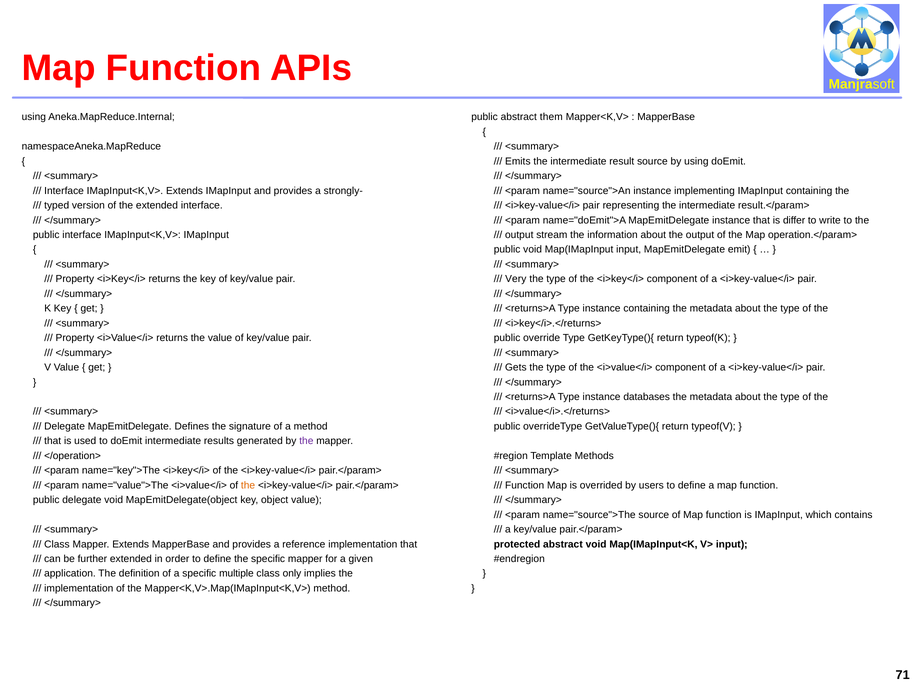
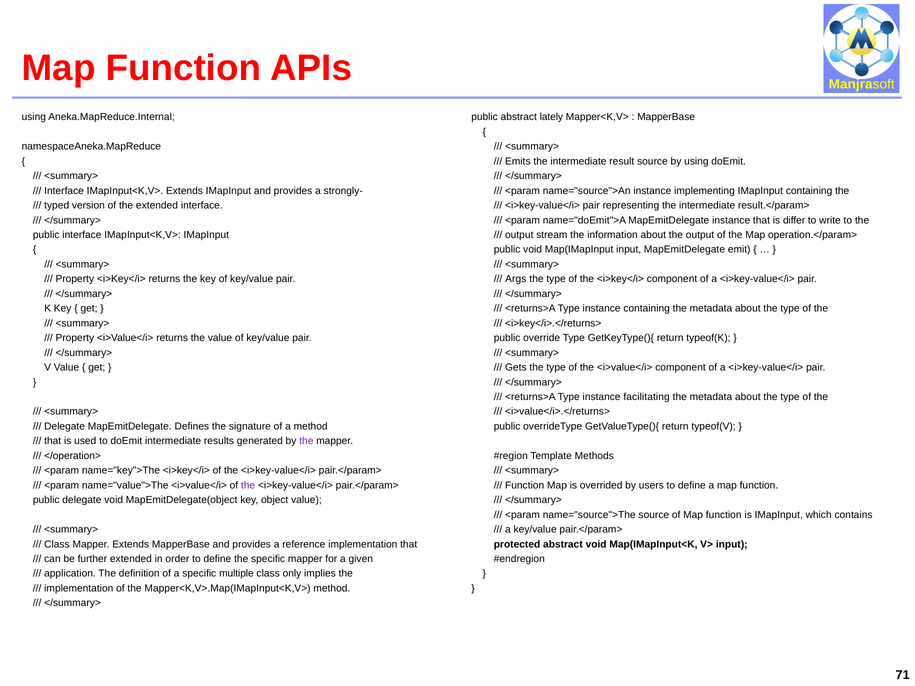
them: them -> lately
Very: Very -> Args
databases: databases -> facilitating
the at (248, 485) colour: orange -> purple
